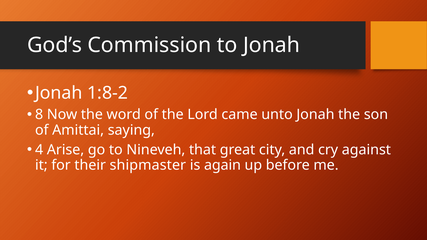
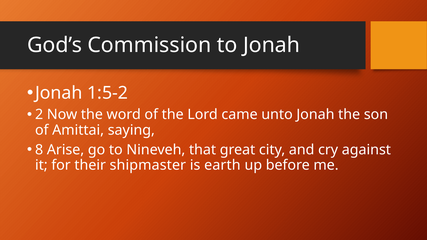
1:8-2: 1:8-2 -> 1:5-2
8: 8 -> 2
4: 4 -> 8
again: again -> earth
